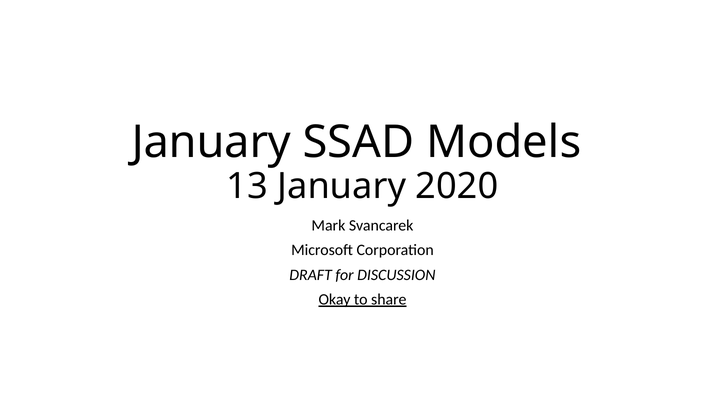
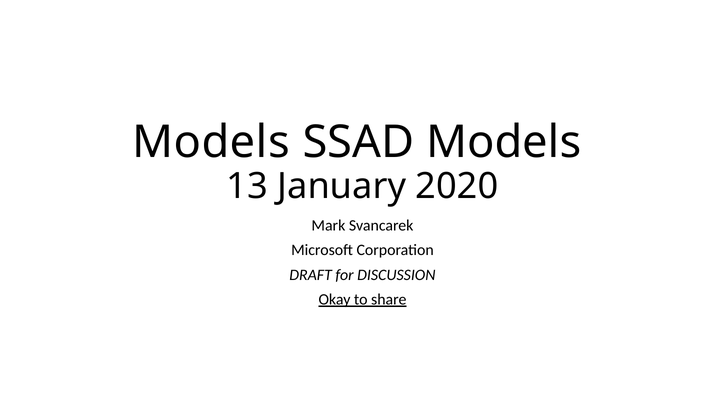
January at (211, 142): January -> Models
